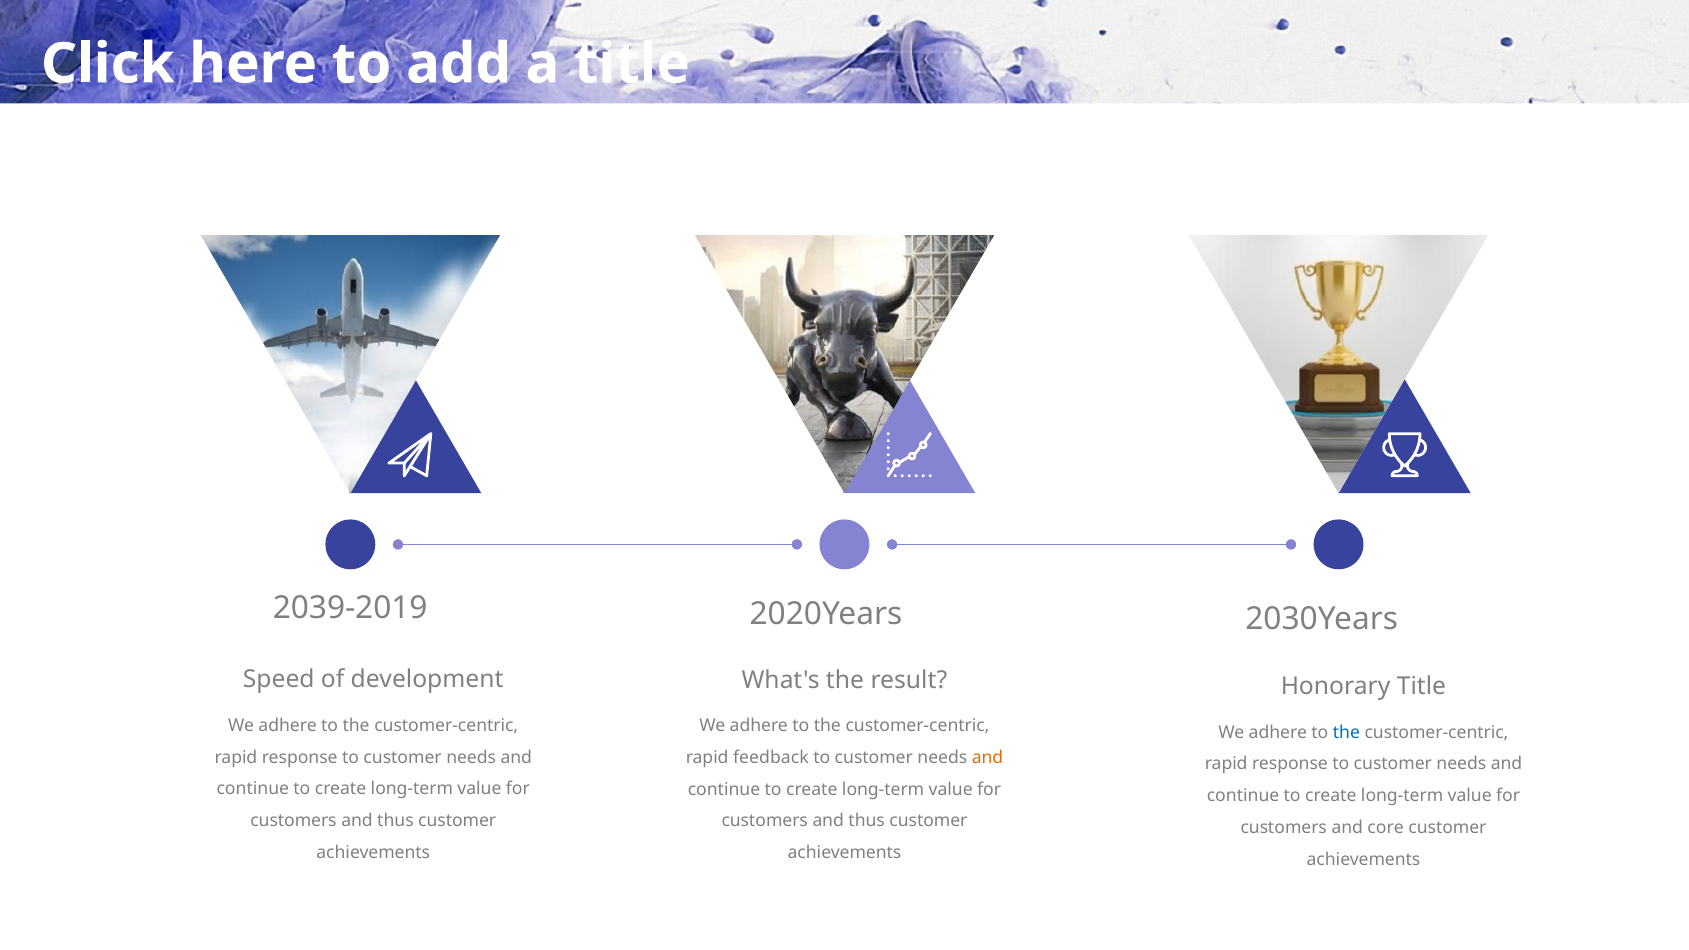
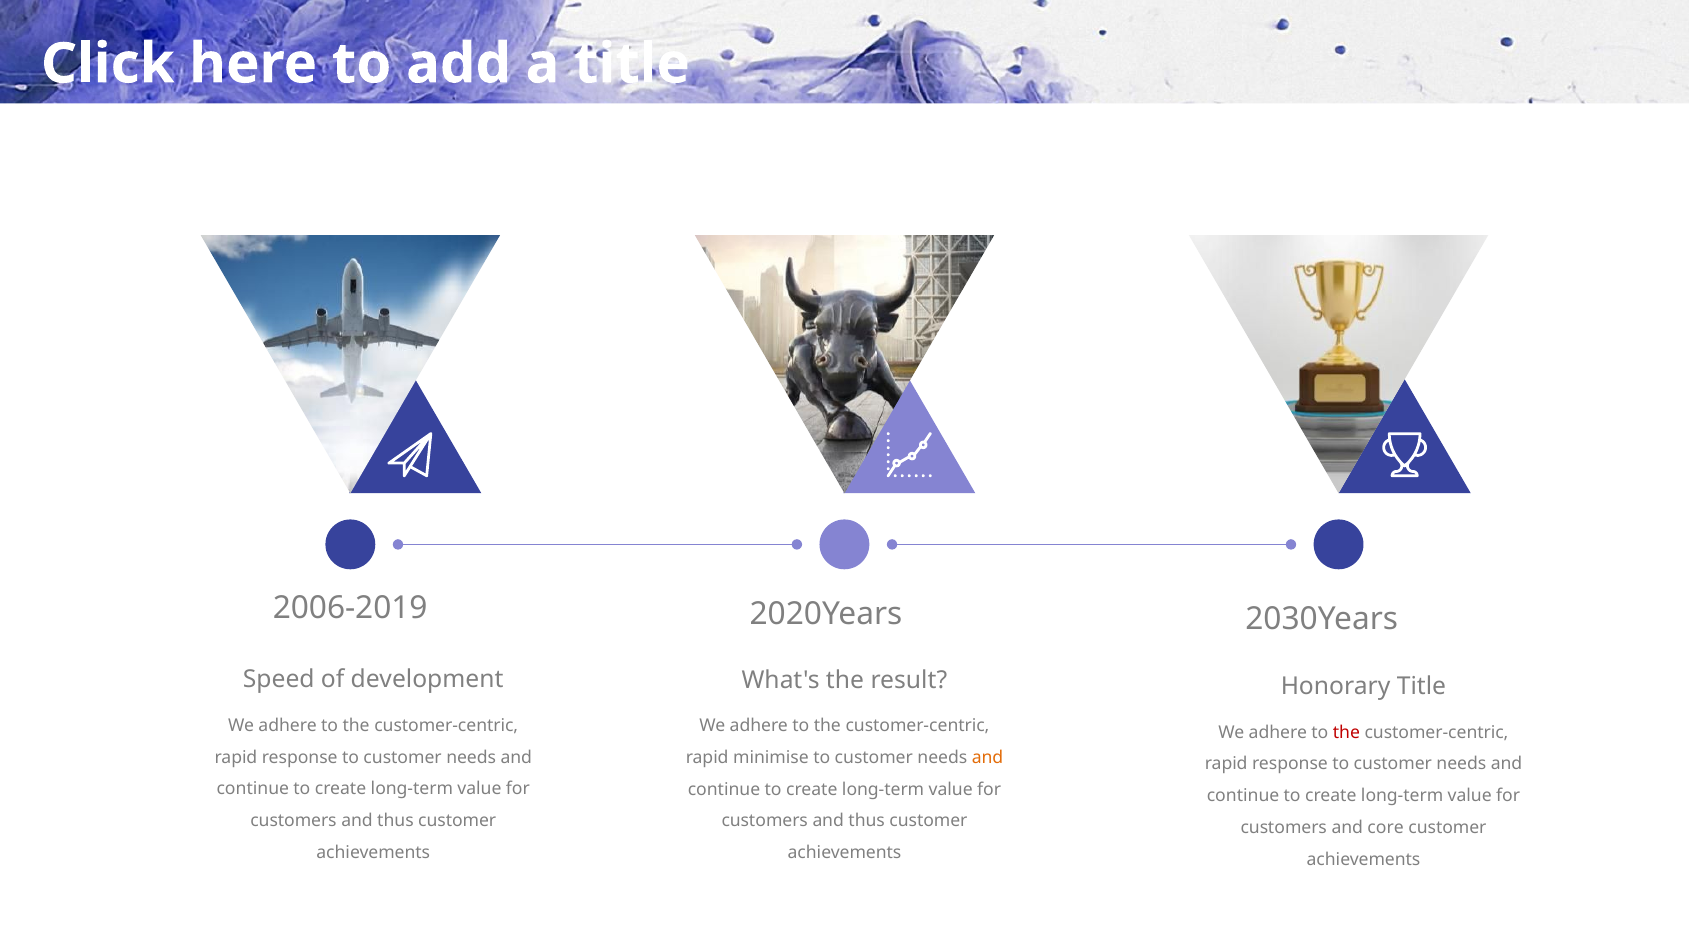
2039-2019: 2039-2019 -> 2006-2019
the at (1346, 732) colour: blue -> red
feedback: feedback -> minimise
